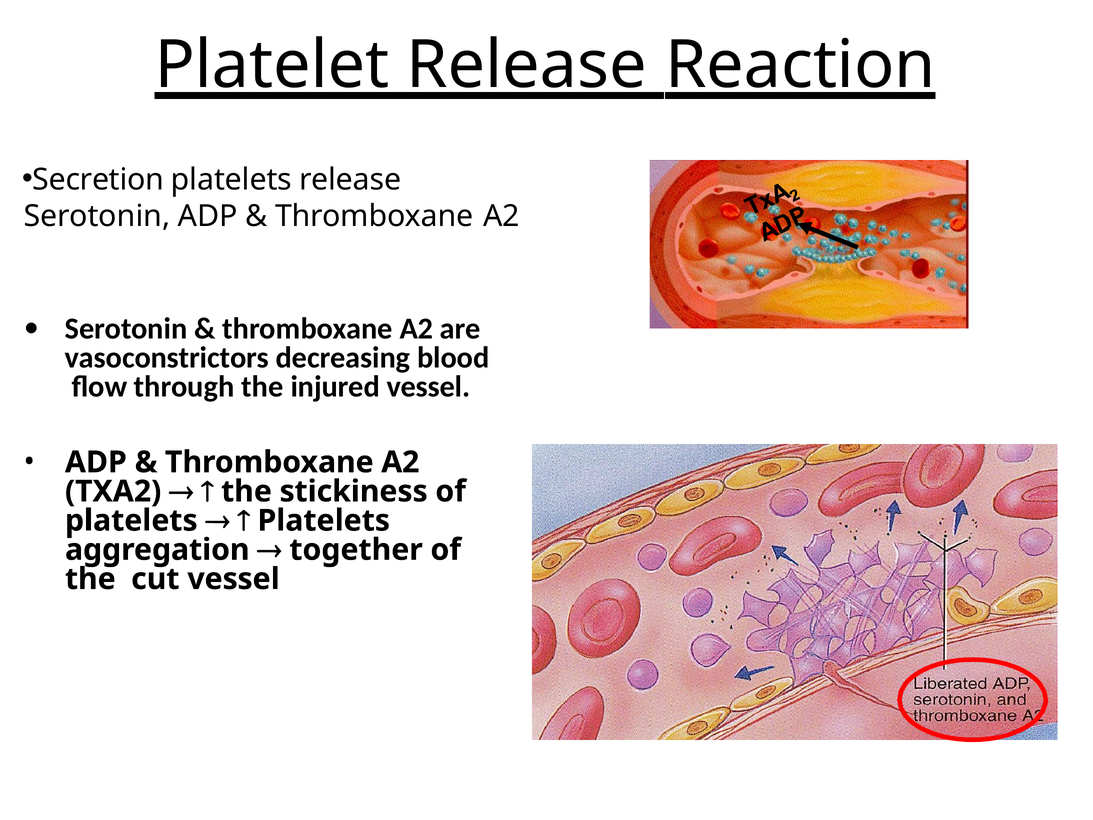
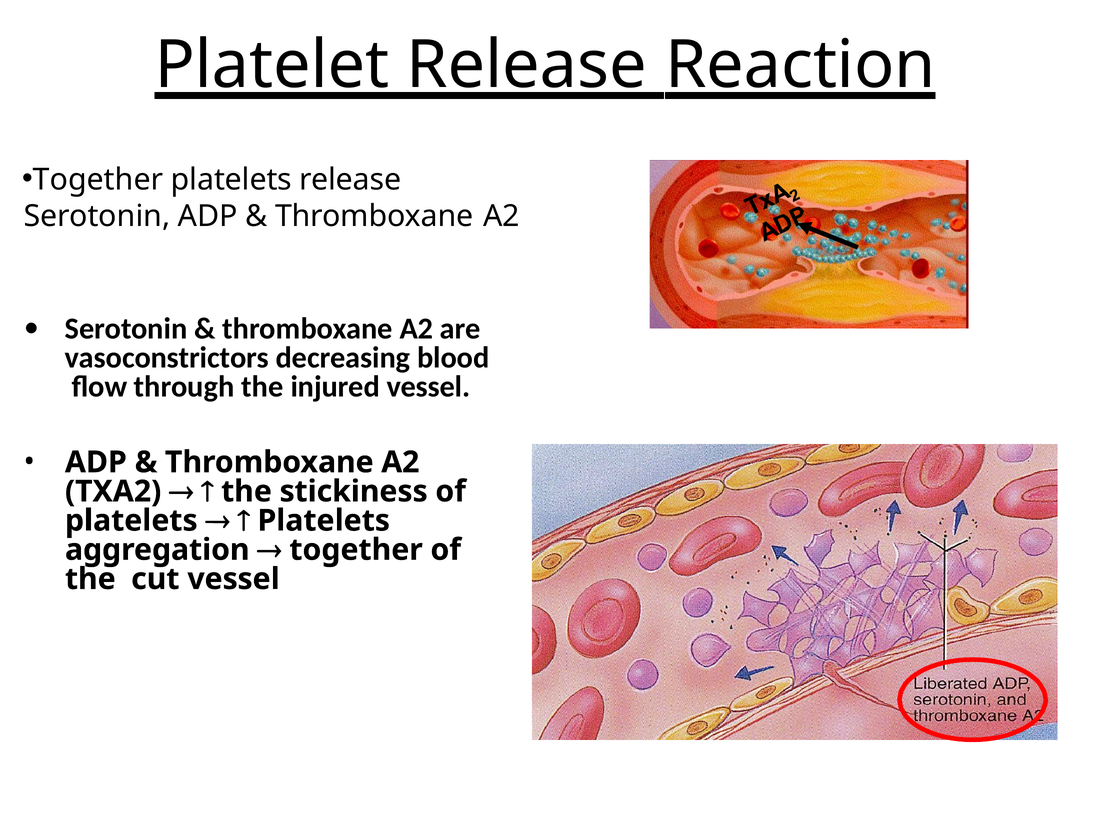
Secretion at (98, 180): Secretion -> Together
